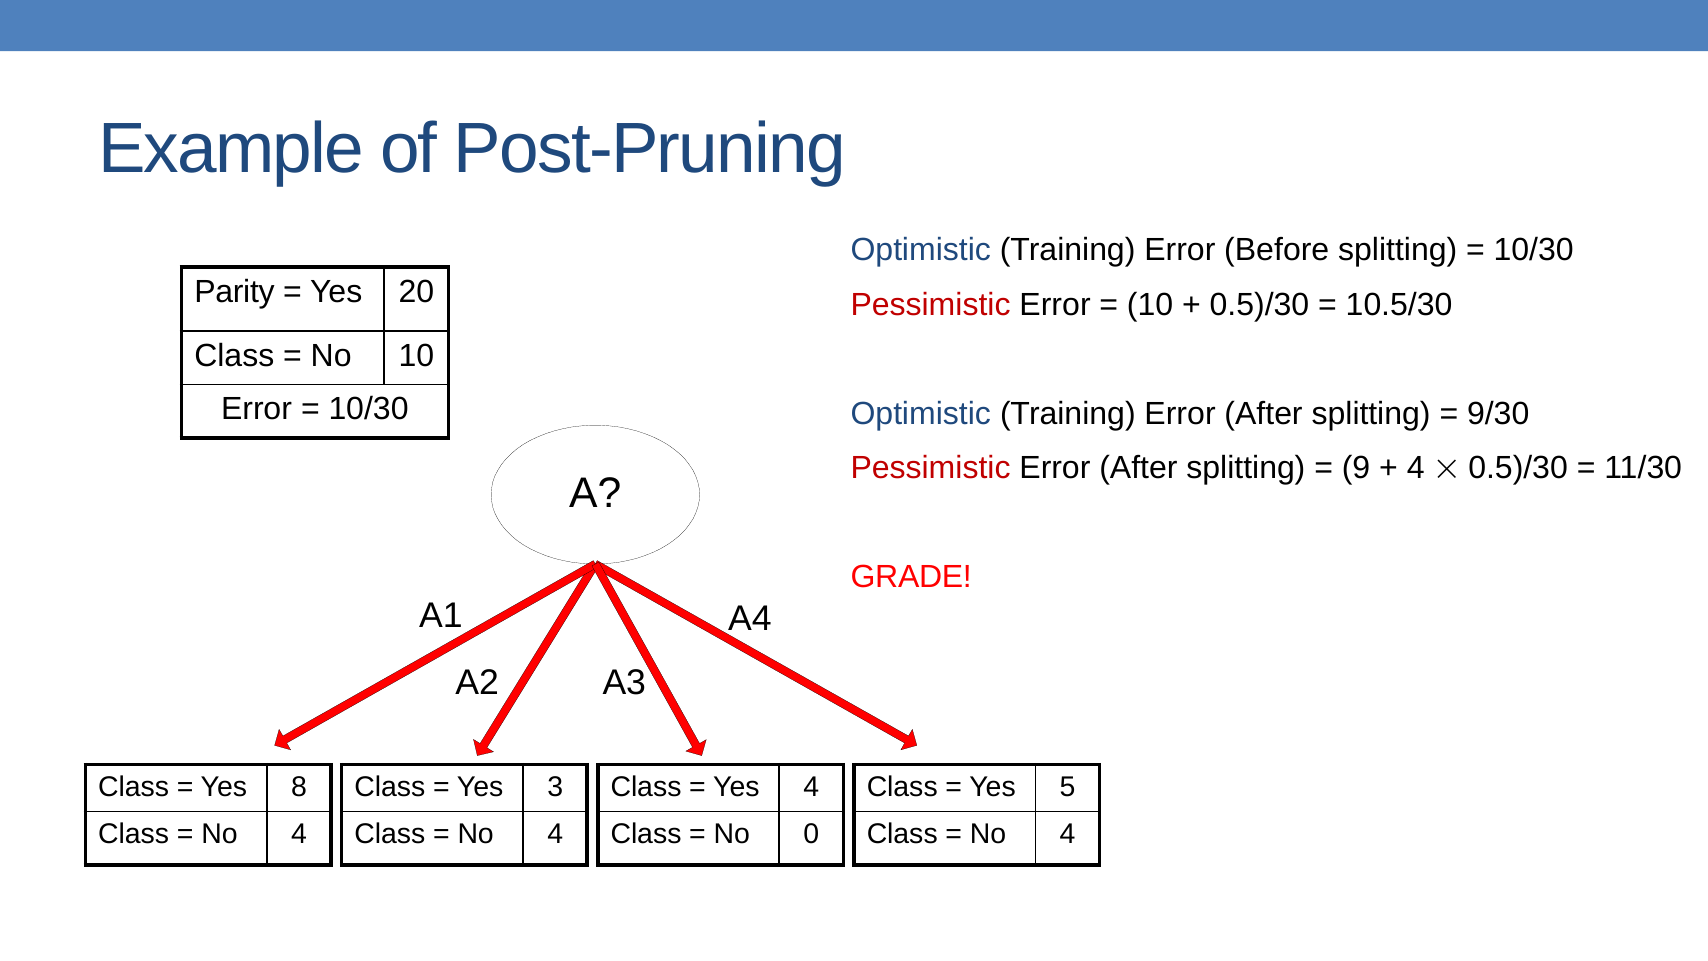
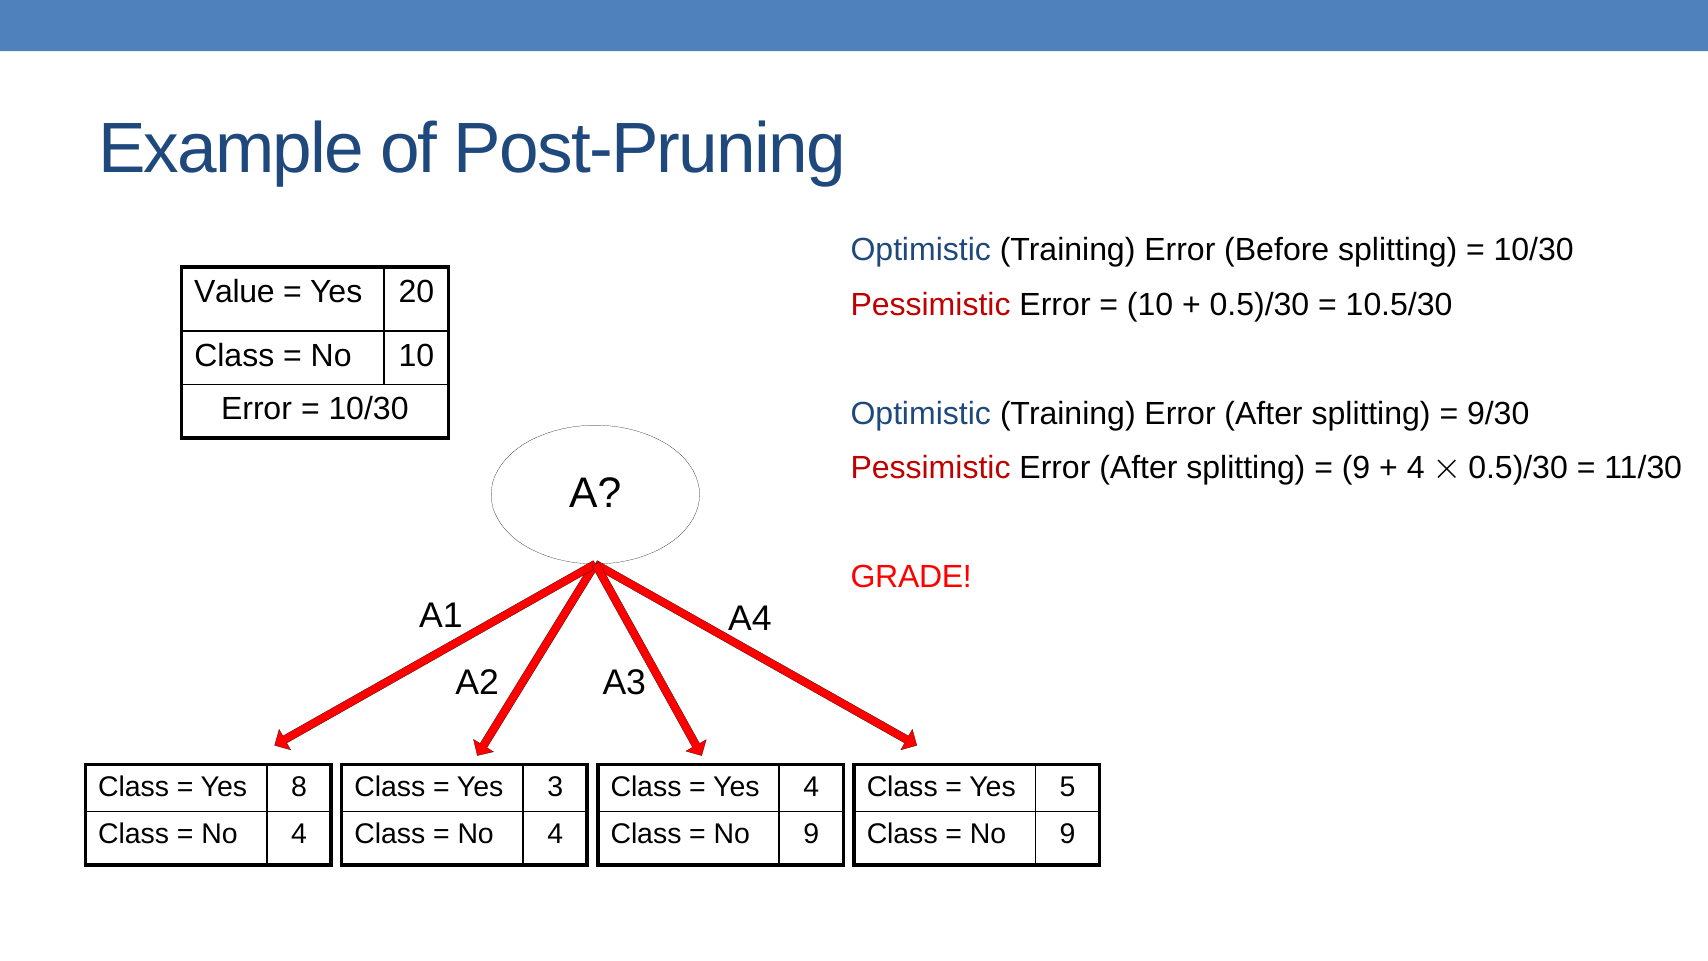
Parity: Parity -> Value
0 at (811, 834): 0 -> 9
4 at (1068, 834): 4 -> 9
